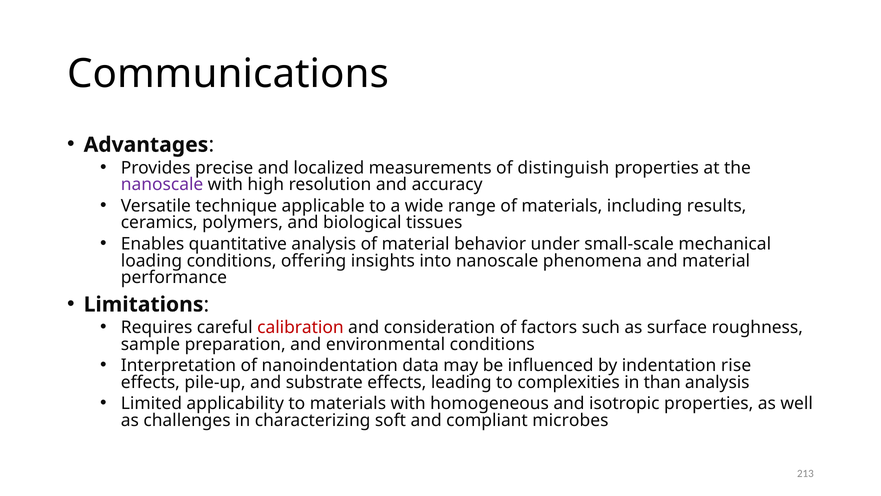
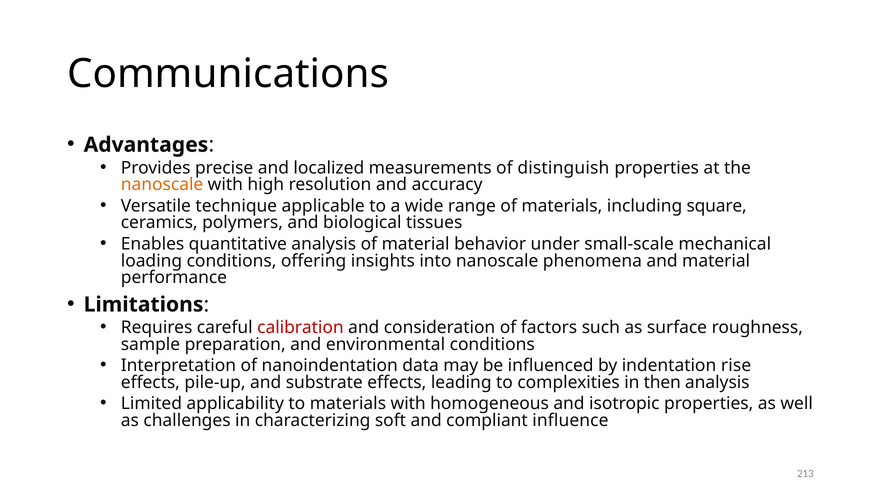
nanoscale at (162, 185) colour: purple -> orange
results: results -> square
than: than -> then
microbes: microbes -> influence
